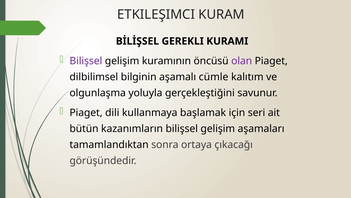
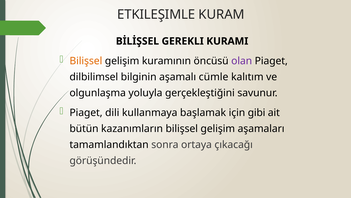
ETKILEŞIMCI: ETKILEŞIMCI -> ETKILEŞIMLE
Bilişsel at (86, 61) colour: purple -> orange
seri: seri -> gibi
